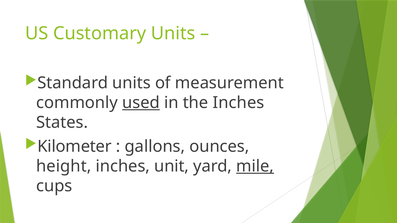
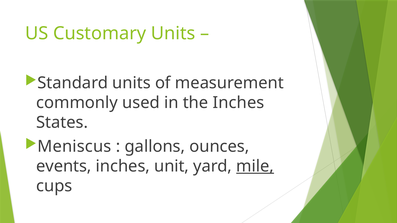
used underline: present -> none
Kilometer: Kilometer -> Meniscus
height: height -> events
